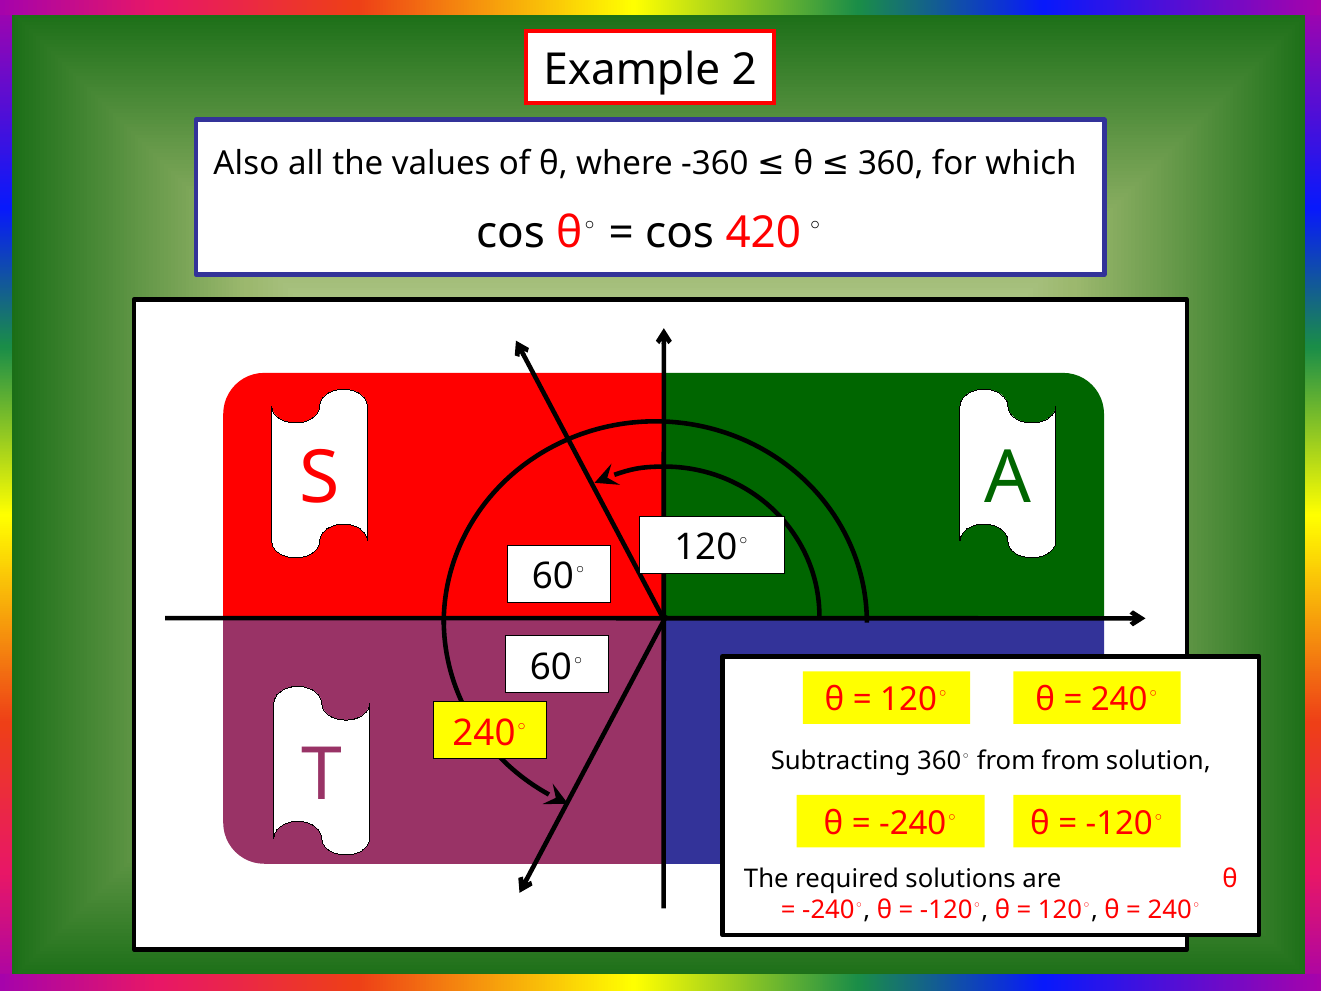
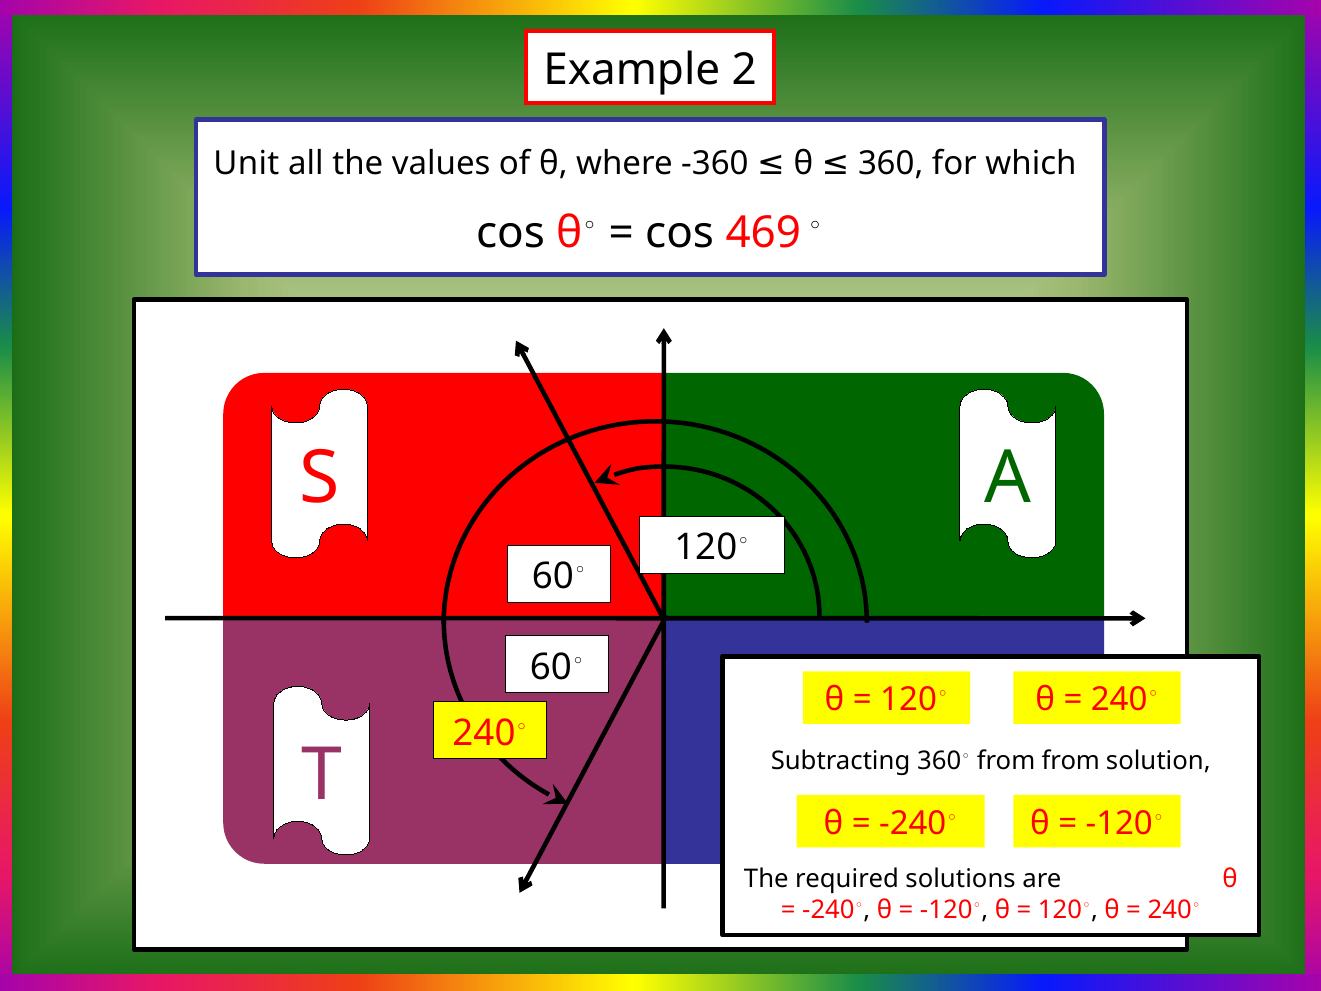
Also: Also -> Unit
420: 420 -> 469
